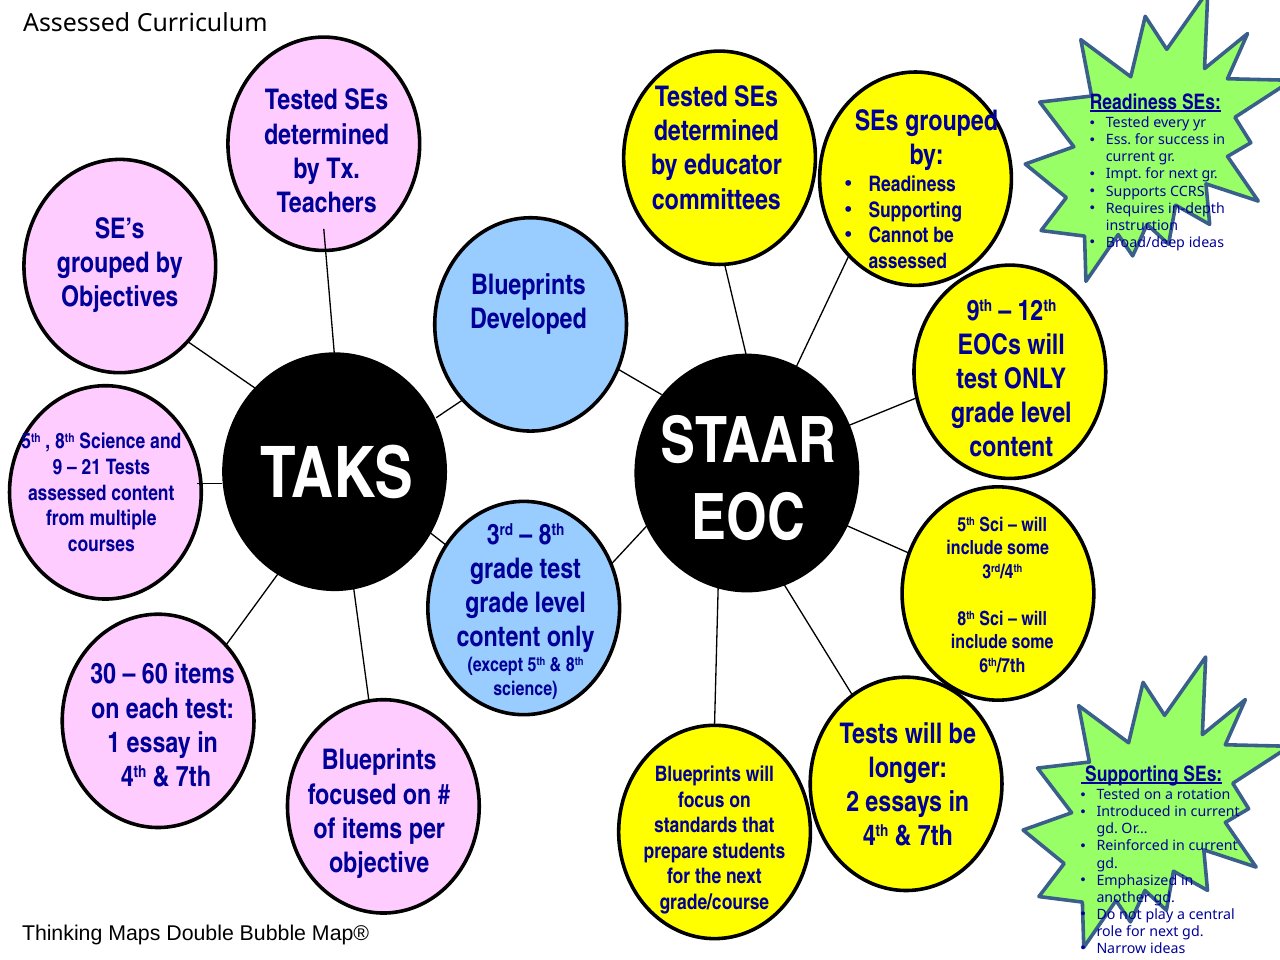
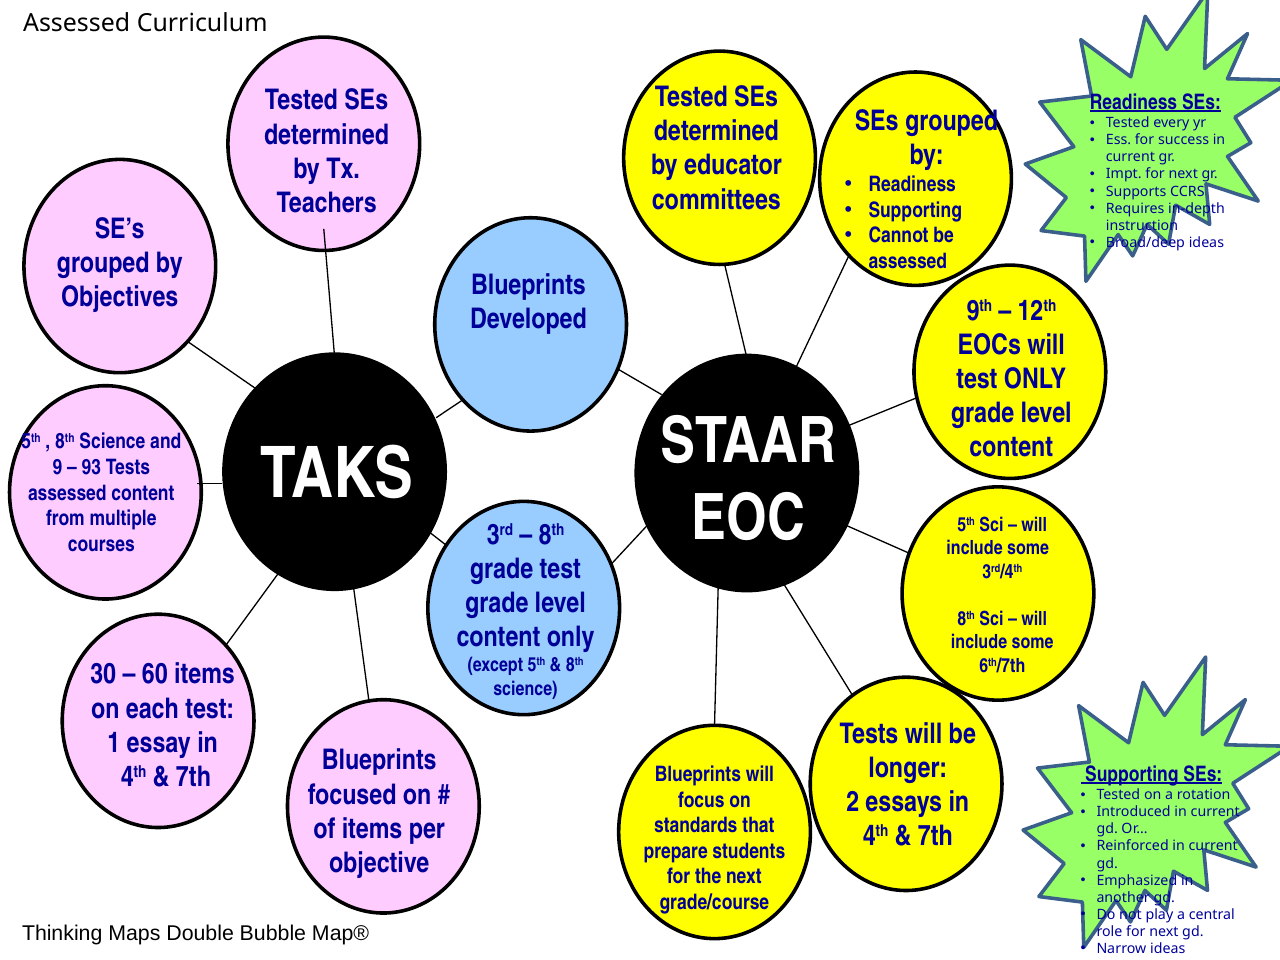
21: 21 -> 93
